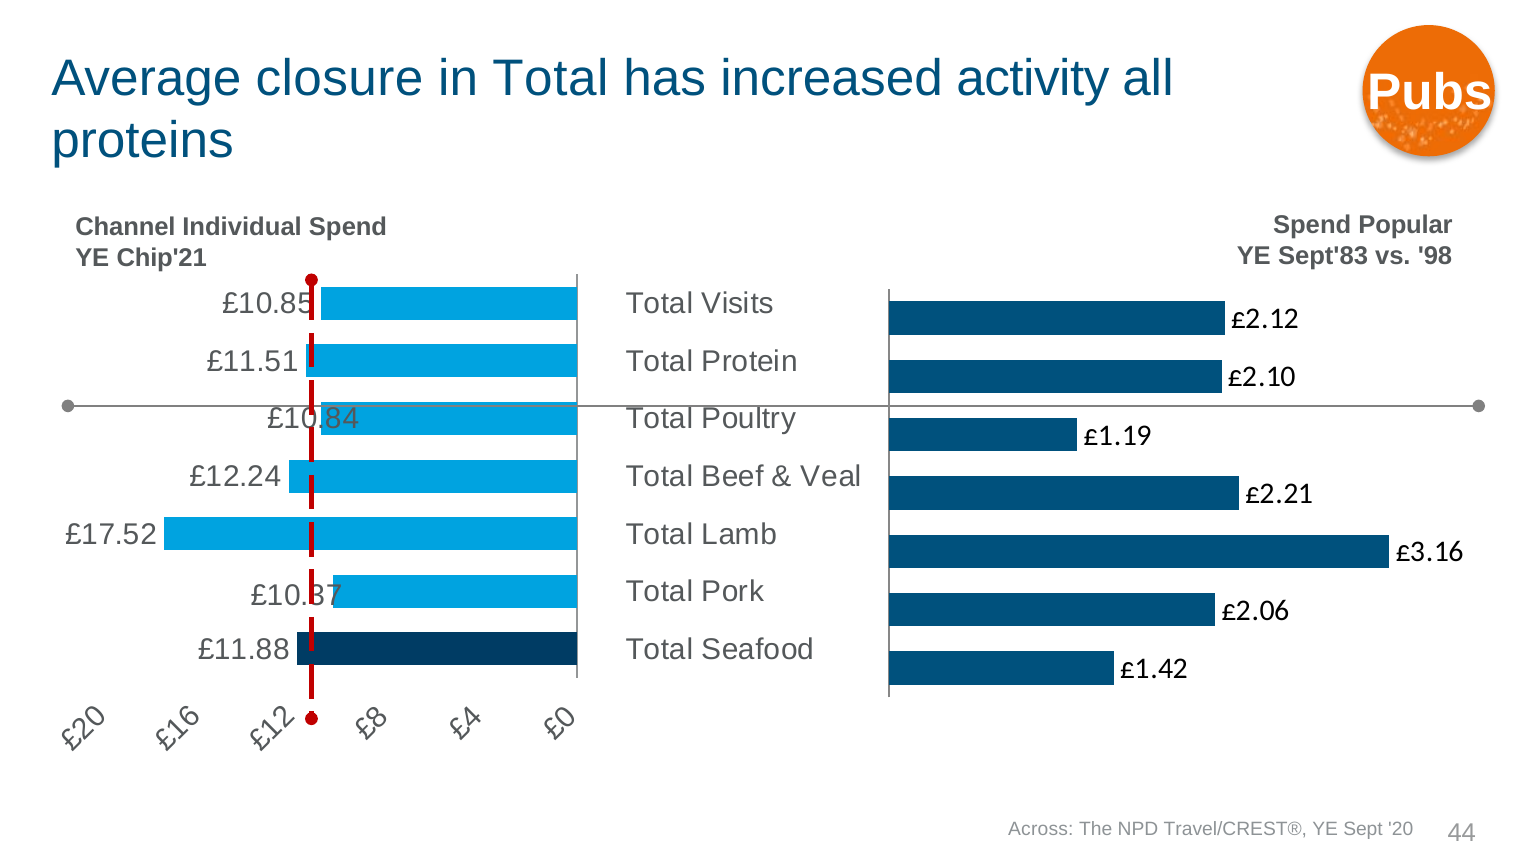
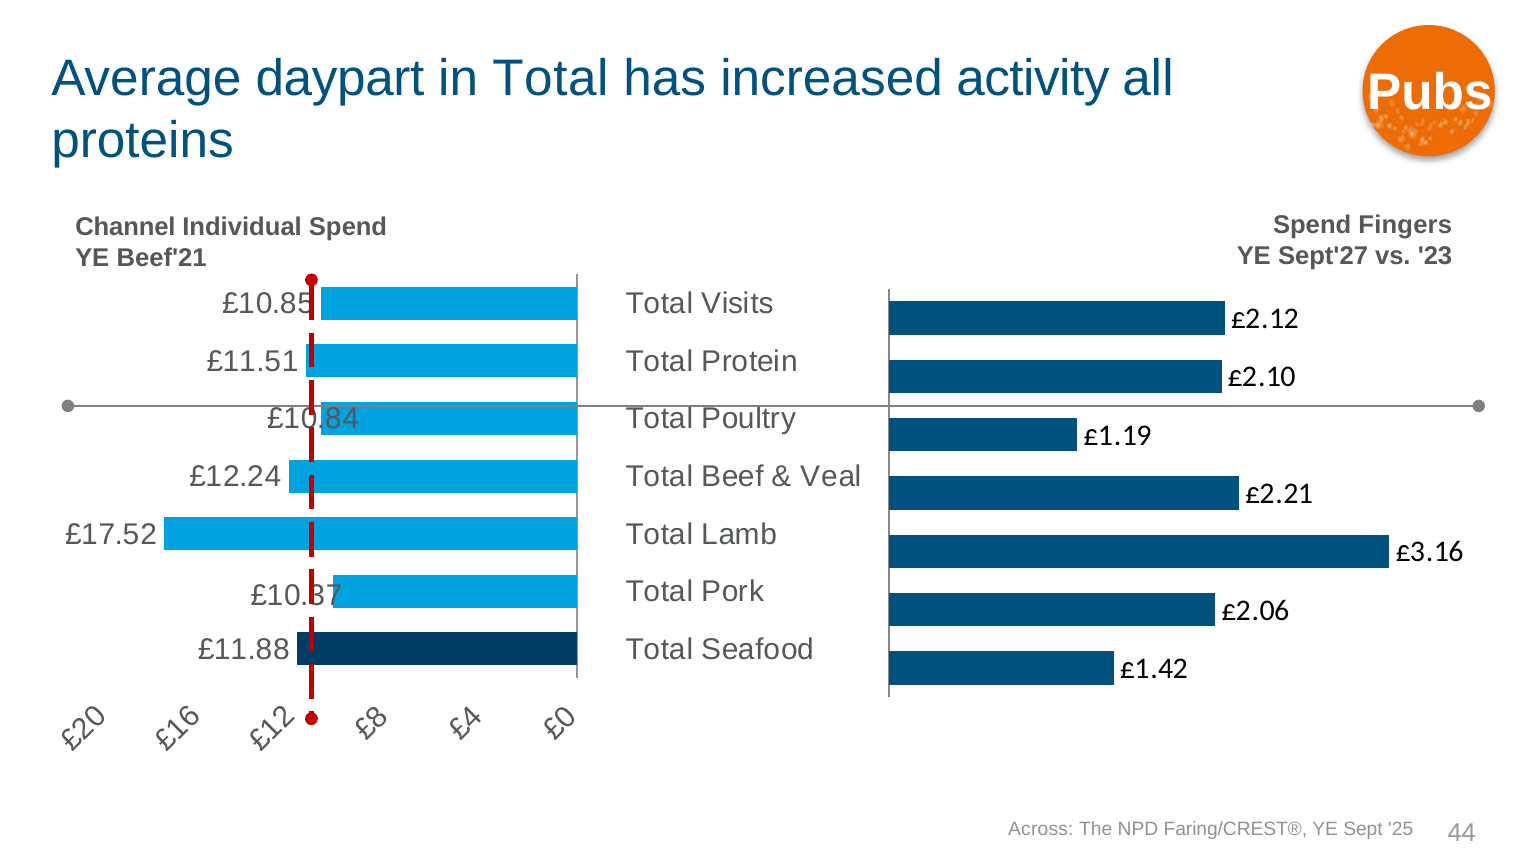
closure: closure -> daypart
Popular: Popular -> Fingers
Sept'83: Sept'83 -> Sept'27
98: 98 -> 23
Chip'21: Chip'21 -> Beef'21
Travel/CREST®: Travel/CREST® -> Faring/CREST®
20: 20 -> 25
